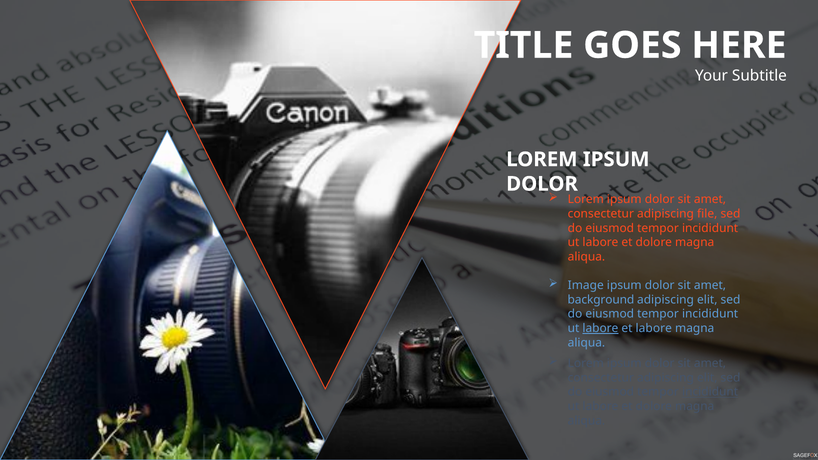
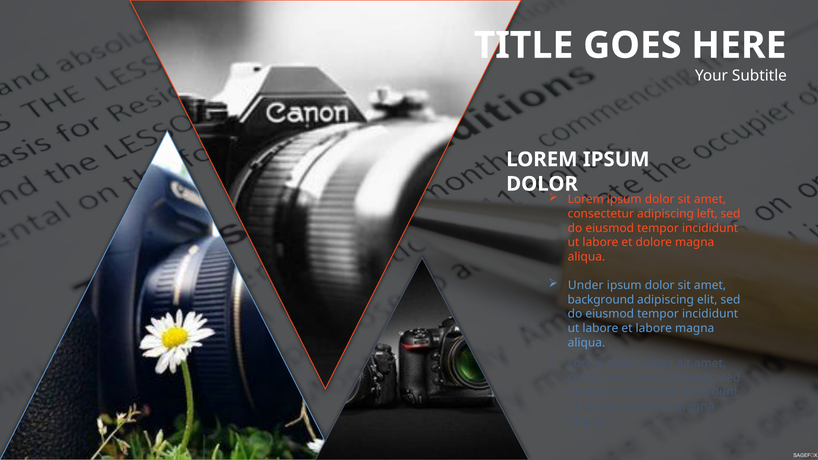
file: file -> left
Image: Image -> Under
labore at (600, 328) underline: present -> none
